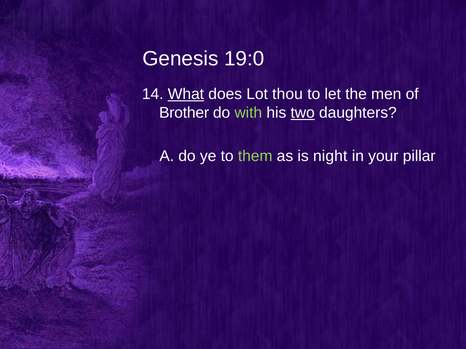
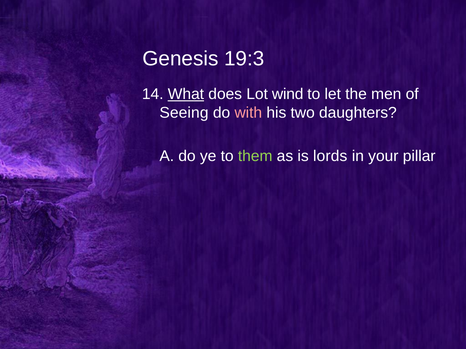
19:0: 19:0 -> 19:3
thou: thou -> wind
Brother: Brother -> Seeing
with colour: light green -> pink
two underline: present -> none
night: night -> lords
